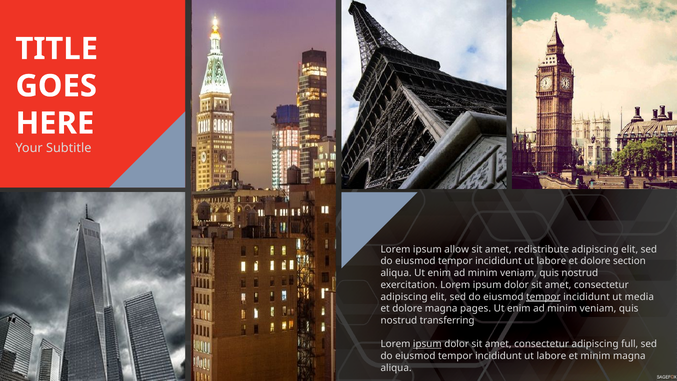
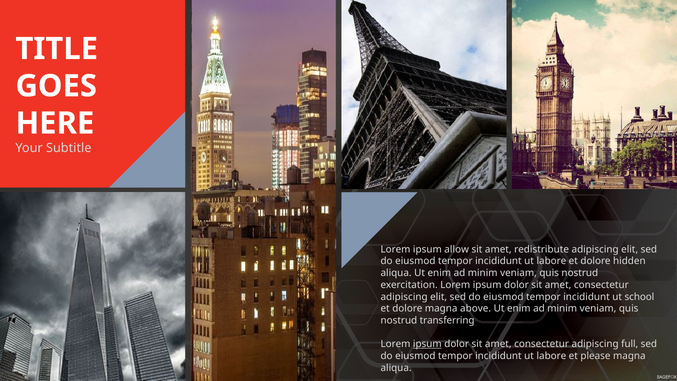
section: section -> hidden
tempor at (543, 297) underline: present -> none
media: media -> school
pages: pages -> above
et minim: minim -> please
